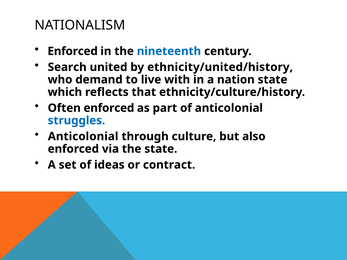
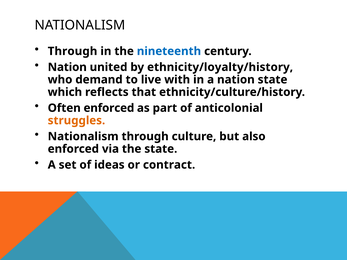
Enforced at (73, 51): Enforced -> Through
Search at (67, 67): Search -> Nation
ethnicity/united/history: ethnicity/united/history -> ethnicity/loyalty/history
struggles colour: blue -> orange
Anticolonial at (83, 137): Anticolonial -> Nationalism
